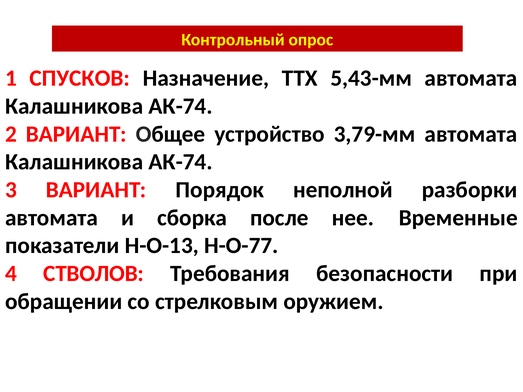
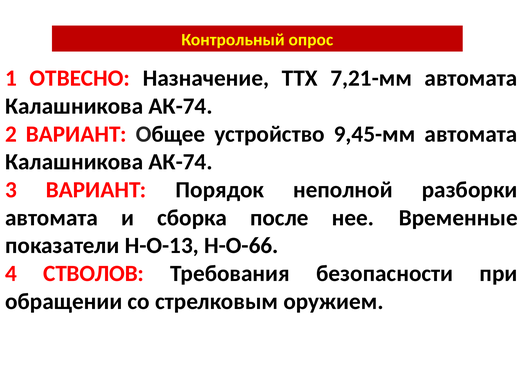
СПУСКОВ: СПУСКОВ -> ОТВЕСНО
5,43-мм: 5,43-мм -> 7,21-мм
3,79-мм: 3,79-мм -> 9,45-мм
Н-О-77: Н-О-77 -> Н-О-66
